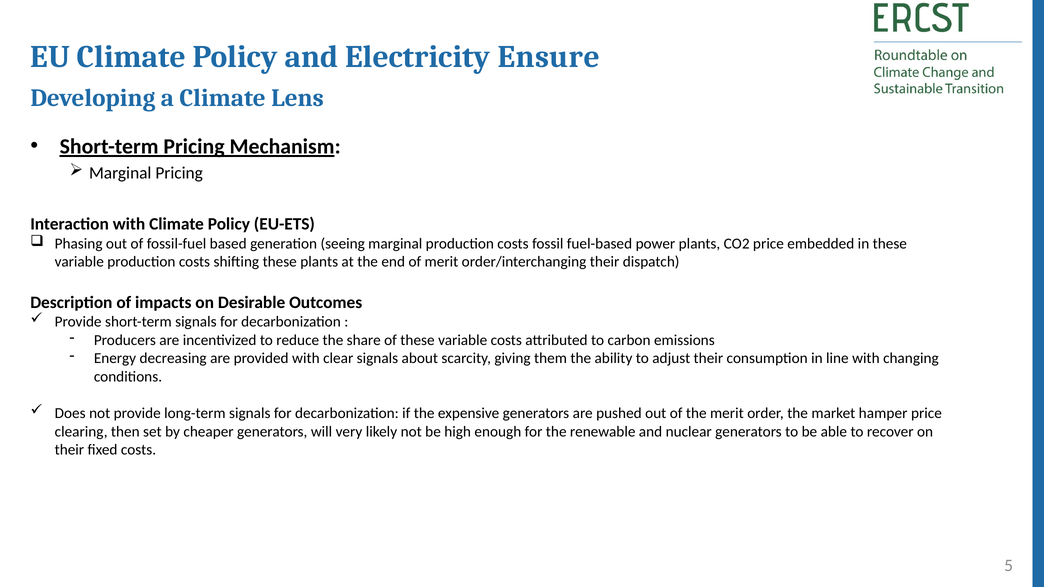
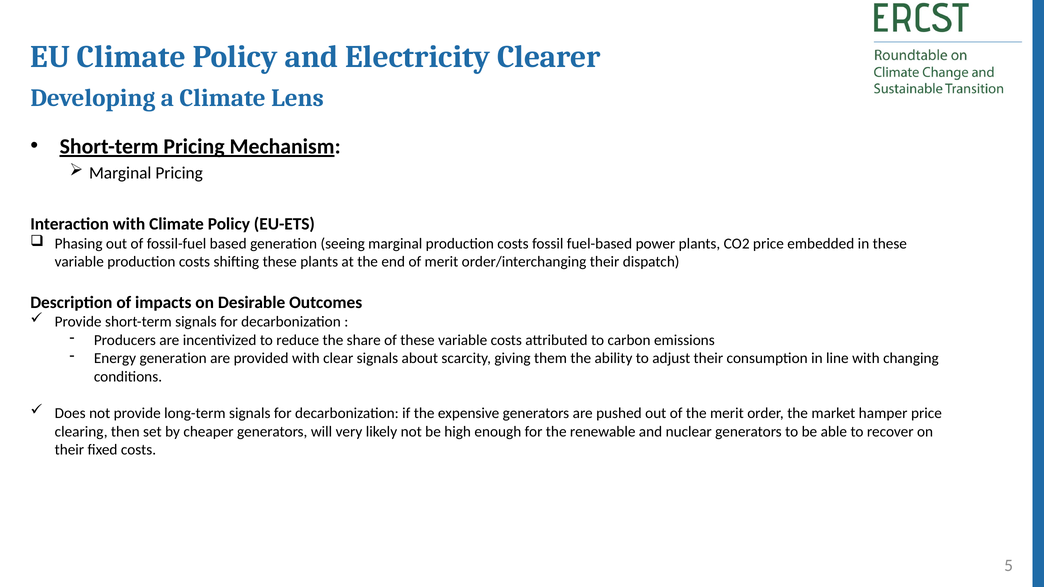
Ensure: Ensure -> Clearer
Energy decreasing: decreasing -> generation
